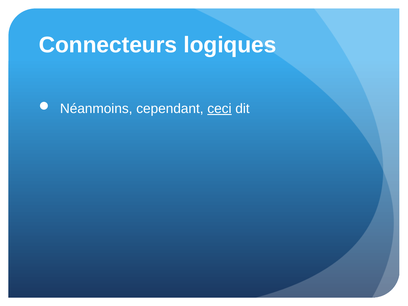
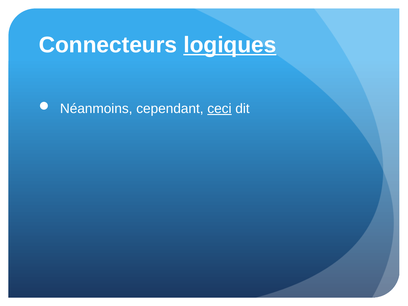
logiques underline: none -> present
